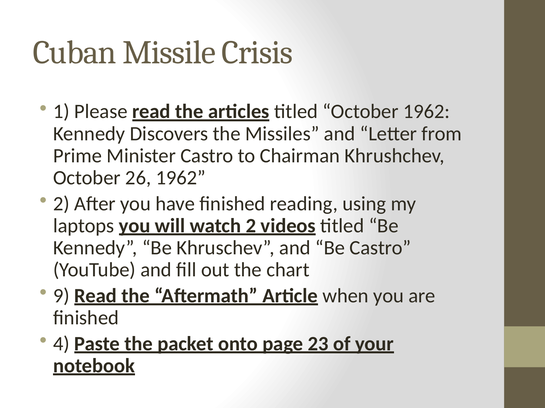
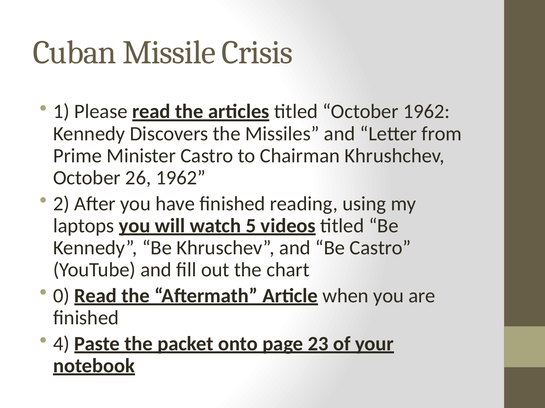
watch 2: 2 -> 5
9: 9 -> 0
